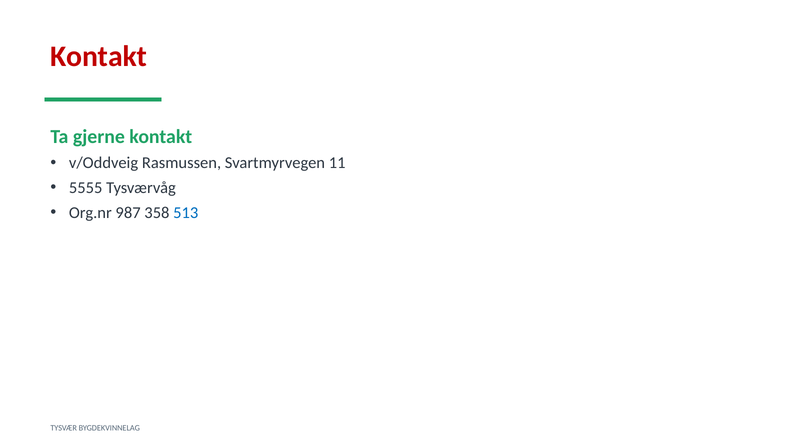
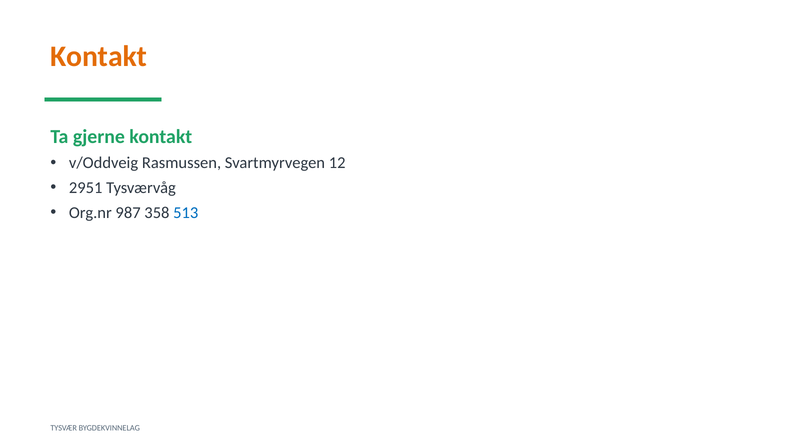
Kontakt at (99, 57) colour: red -> orange
11: 11 -> 12
5555: 5555 -> 2951
